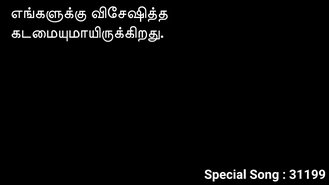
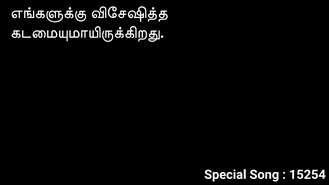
31199: 31199 -> 15254
